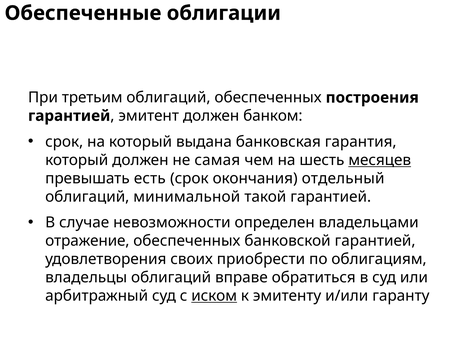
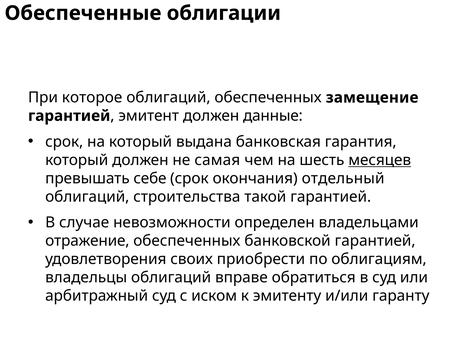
третьим: третьим -> которое
построения: построения -> замещение
банком: банком -> данные
есть: есть -> себе
минимальной: минимальной -> строительства
иском underline: present -> none
